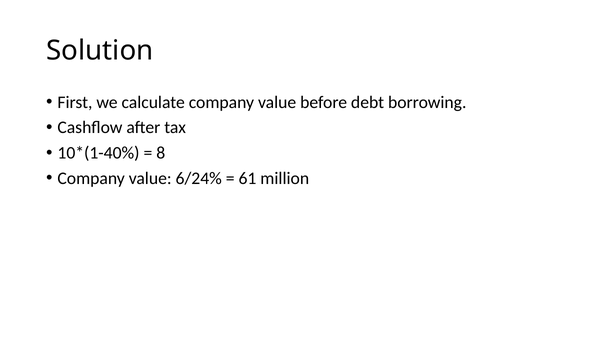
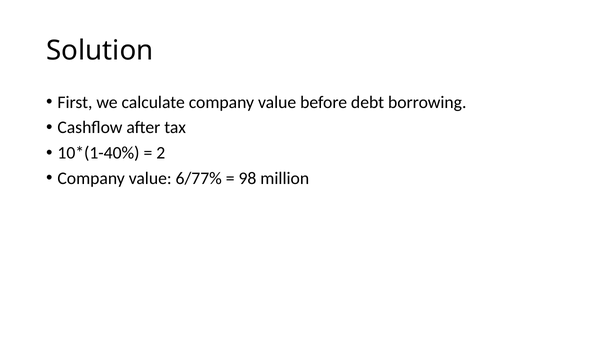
8: 8 -> 2
6/24%: 6/24% -> 6/77%
61: 61 -> 98
